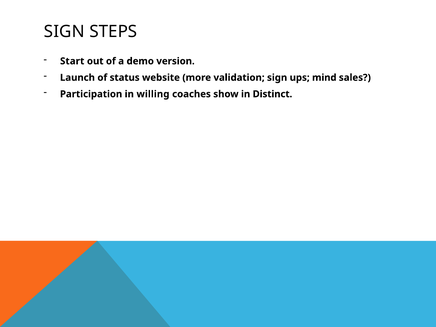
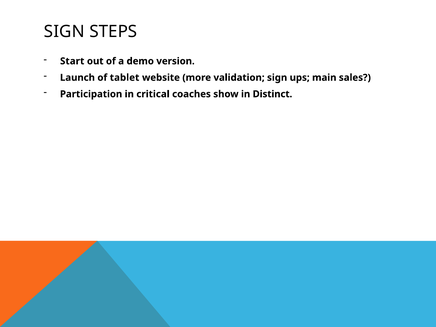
status: status -> tablet
mind: mind -> main
willing: willing -> critical
